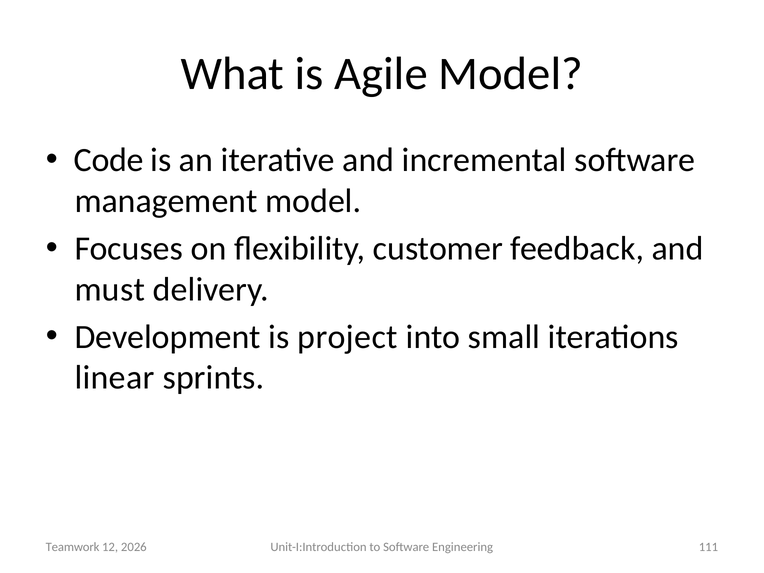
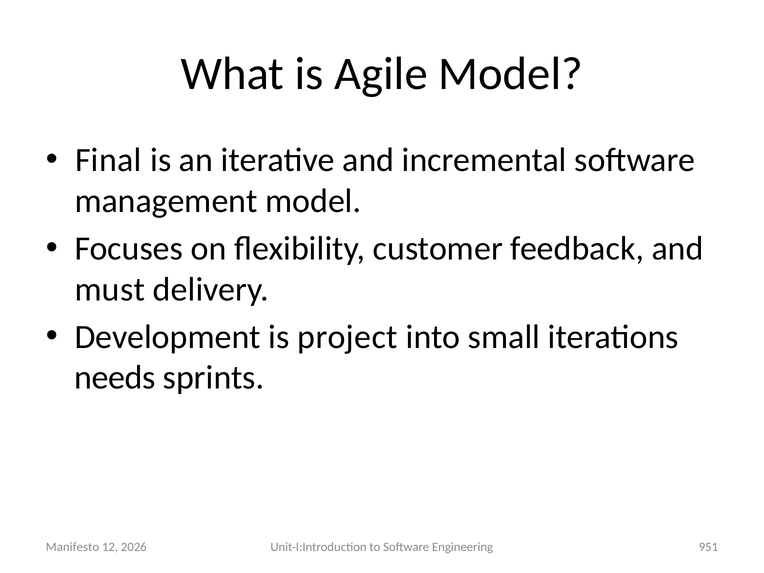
Code: Code -> Final
linear: linear -> needs
Teamwork: Teamwork -> Manifesto
111: 111 -> 951
